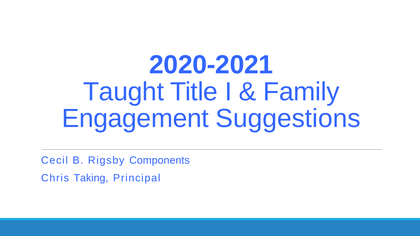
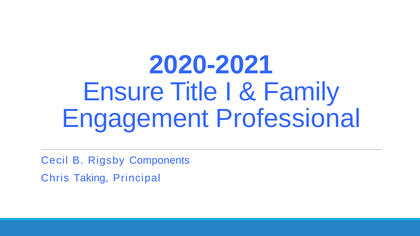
Taught: Taught -> Ensure
Suggestions: Suggestions -> Professional
